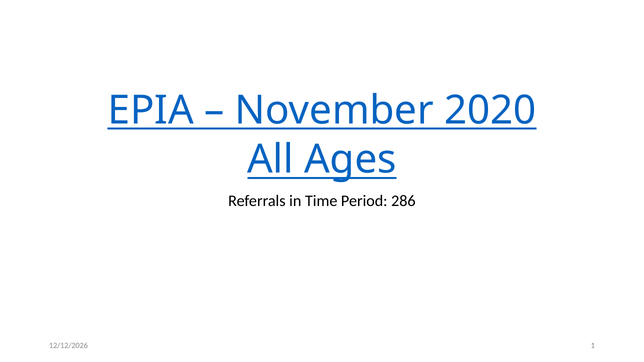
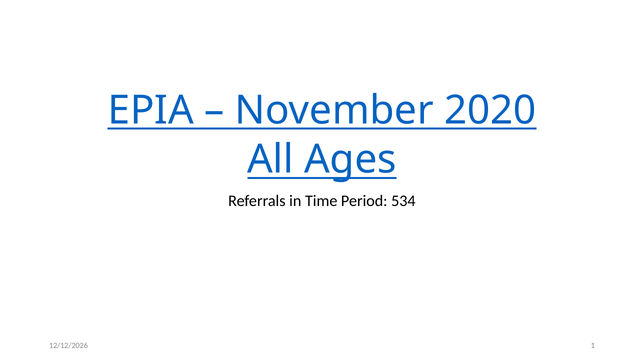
286: 286 -> 534
